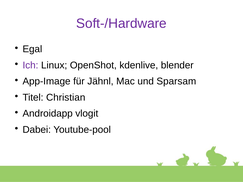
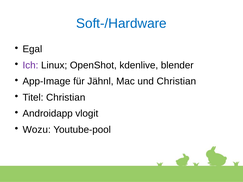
Soft-/Hardware colour: purple -> blue
und Sparsam: Sparsam -> Christian
Dabei: Dabei -> Wozu
